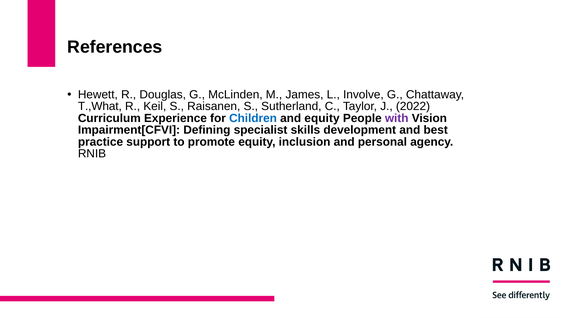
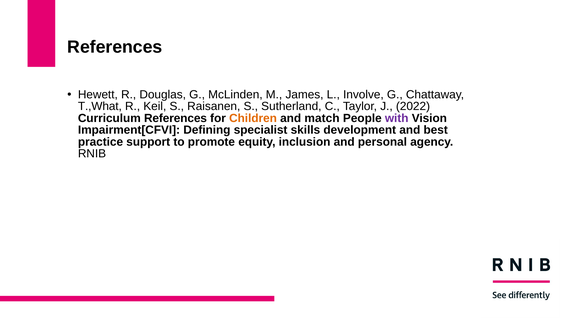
Curriculum Experience: Experience -> References
Children colour: blue -> orange
and equity: equity -> match
